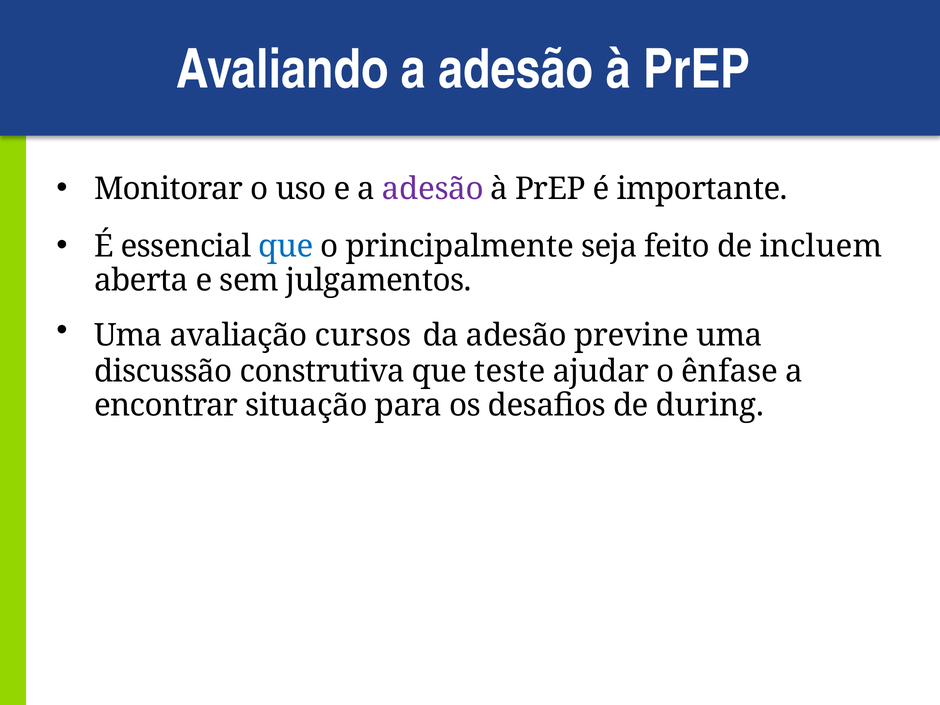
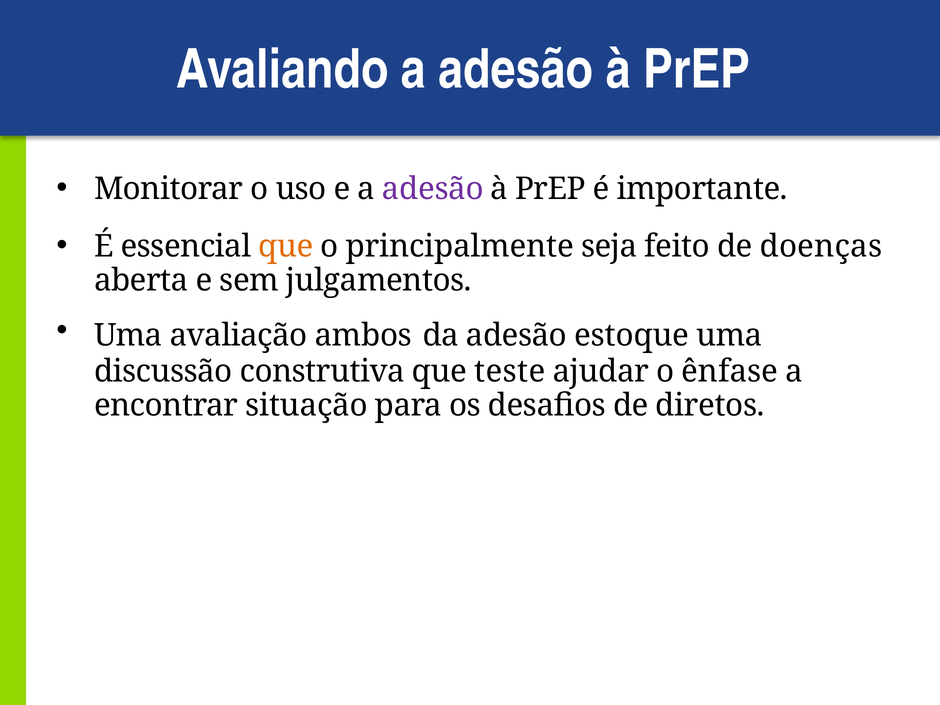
que at (286, 246) colour: blue -> orange
incluem: incluem -> doenças
cursos: cursos -> ambos
previne: previne -> estoque
during: during -> diretos
